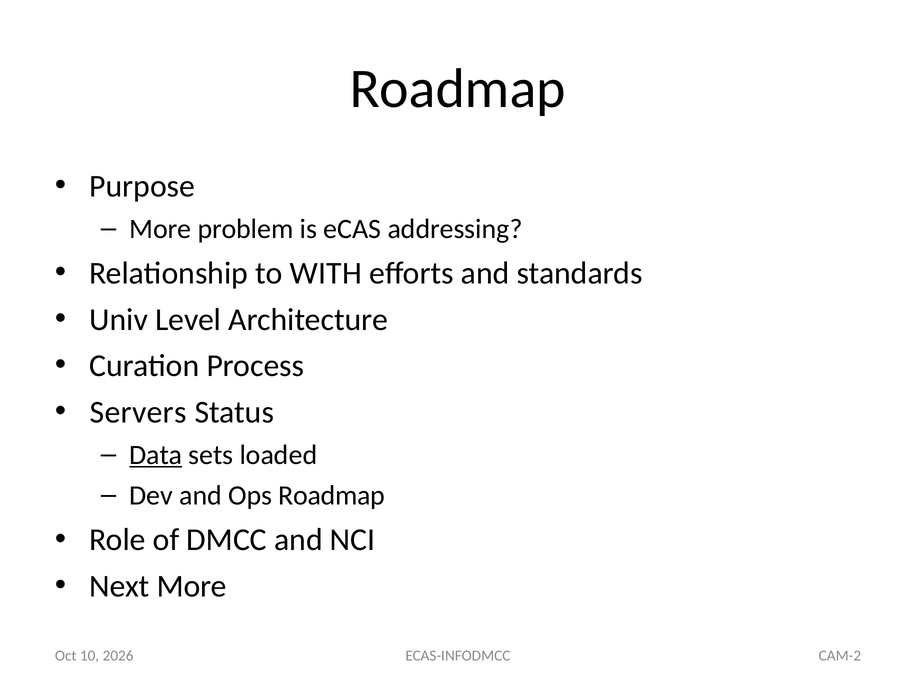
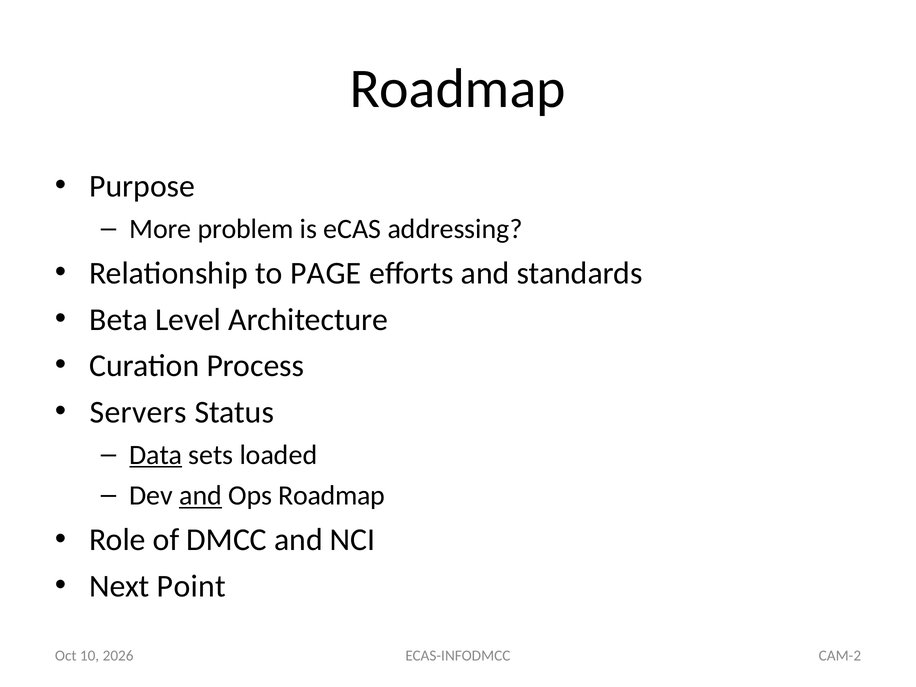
WITH: WITH -> PAGE
Univ: Univ -> Beta
and at (201, 496) underline: none -> present
Next More: More -> Point
